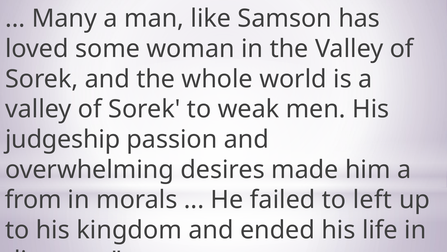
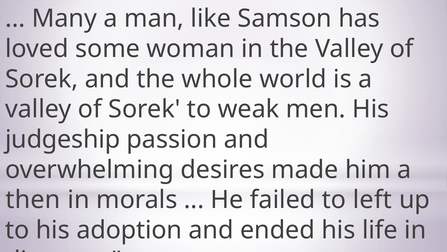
from: from -> then
kingdom: kingdom -> adoption
